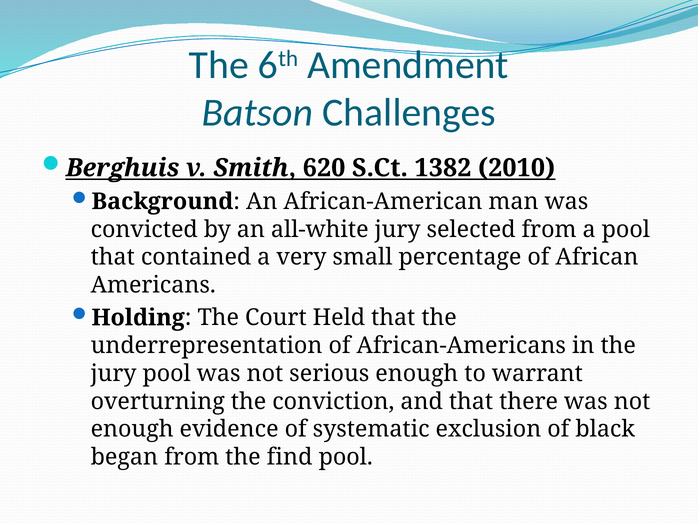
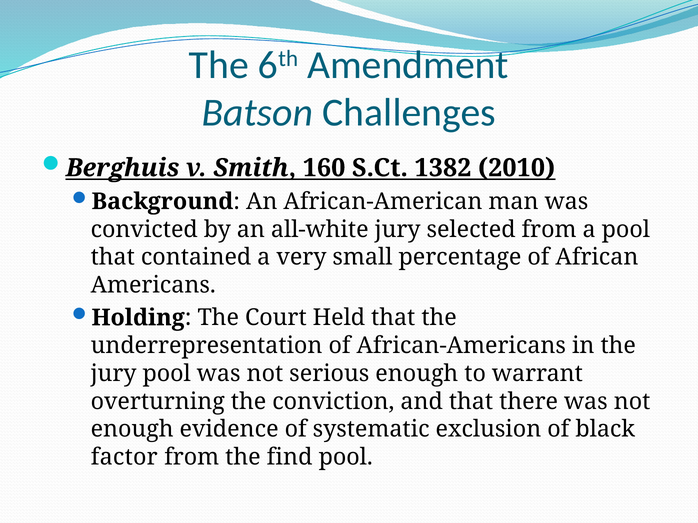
620: 620 -> 160
began: began -> factor
